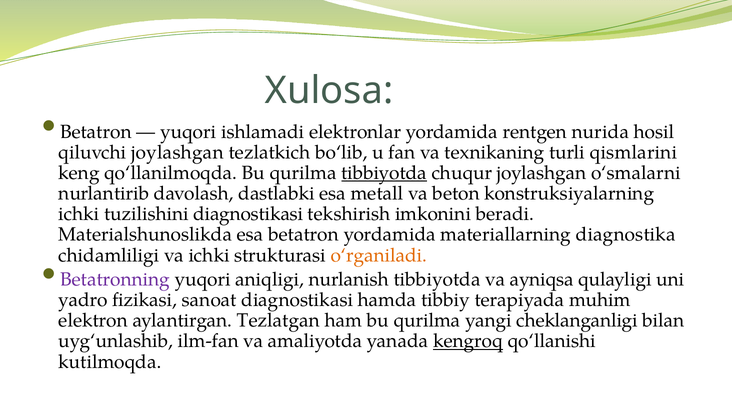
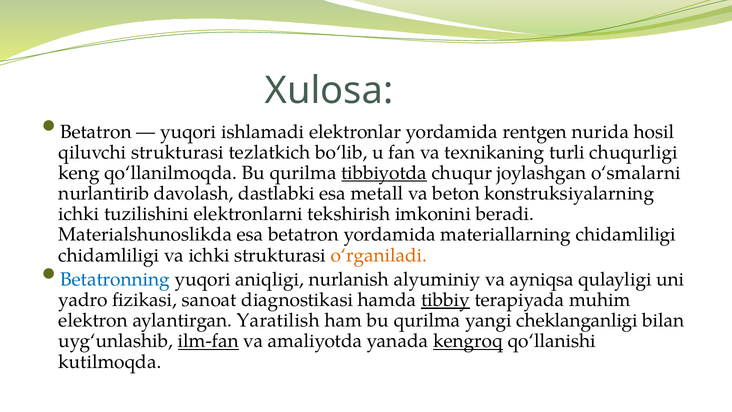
qiluvchi joylashgan: joylashgan -> strukturasi
qismlarini: qismlarini -> chuqurligi
tuzilishini diagnostikasi: diagnostikasi -> elektronlarni
materiallarning diagnostika: diagnostika -> chidamliligi
Betatronning colour: purple -> blue
nurlanish tibbiyotda: tibbiyotda -> alyuminiy
tibbiy underline: none -> present
Tezlatgan: Tezlatgan -> Yaratilish
ilm-fan underline: none -> present
